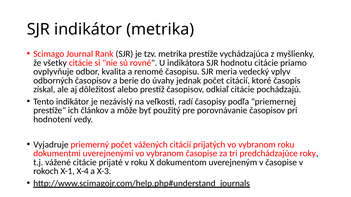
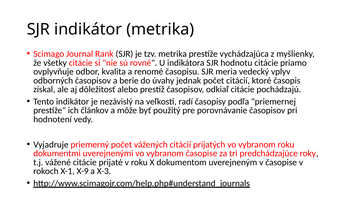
X-4: X-4 -> X-9
